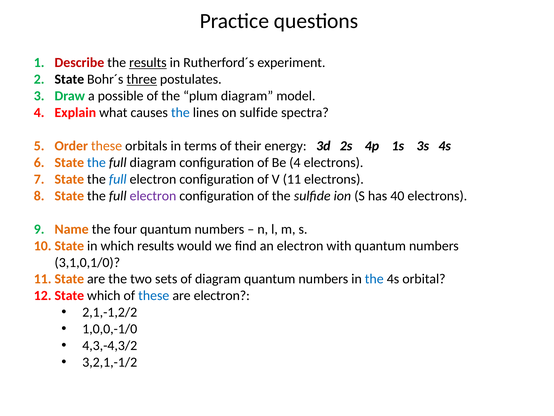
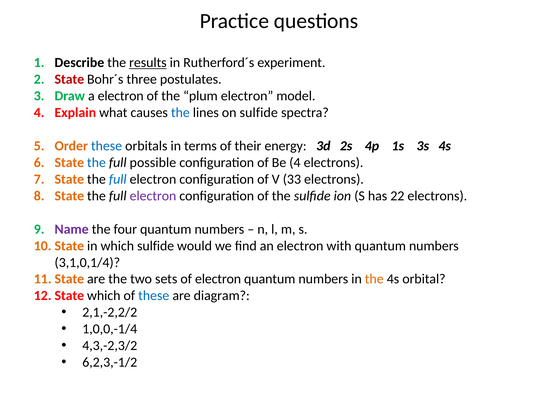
Describe colour: red -> black
State at (69, 79) colour: black -> red
three underline: present -> none
a possible: possible -> electron
plum diagram: diagram -> electron
these at (107, 146) colour: orange -> blue
full diagram: diagram -> possible
11: 11 -> 33
40: 40 -> 22
Name colour: orange -> purple
which results: results -> sulfide
3,1,0,1/0: 3,1,0,1/0 -> 3,1,0,1/4
of diagram: diagram -> electron
the at (374, 279) colour: blue -> orange
are electron: electron -> diagram
2,1,-1,2/2: 2,1,-1,2/2 -> 2,1,-2,2/2
1,0,0,-1/0: 1,0,0,-1/0 -> 1,0,0,-1/4
4,3,-4,3/2: 4,3,-4,3/2 -> 4,3,-2,3/2
3,2,1,-1/2: 3,2,1,-1/2 -> 6,2,3,-1/2
